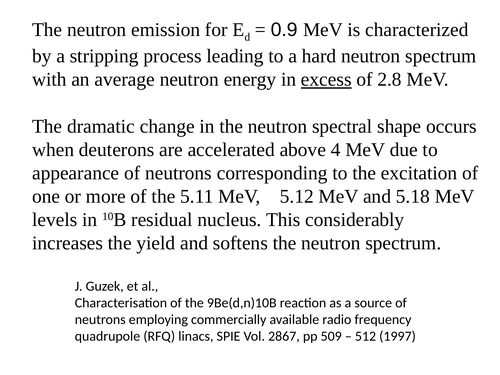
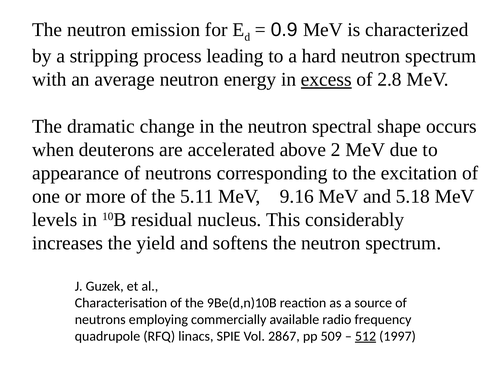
4: 4 -> 2
5.12: 5.12 -> 9.16
512 underline: none -> present
